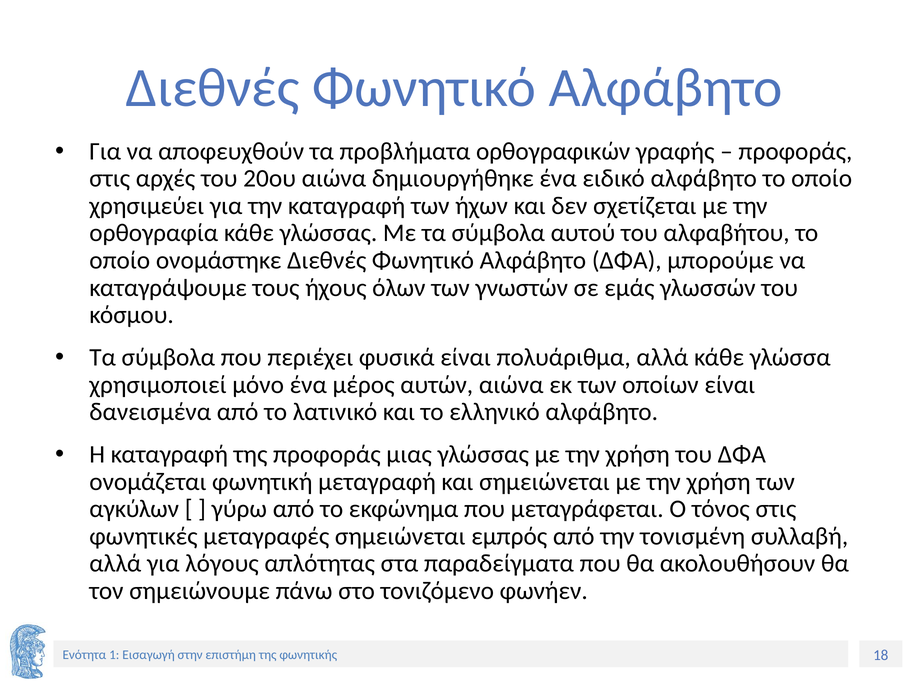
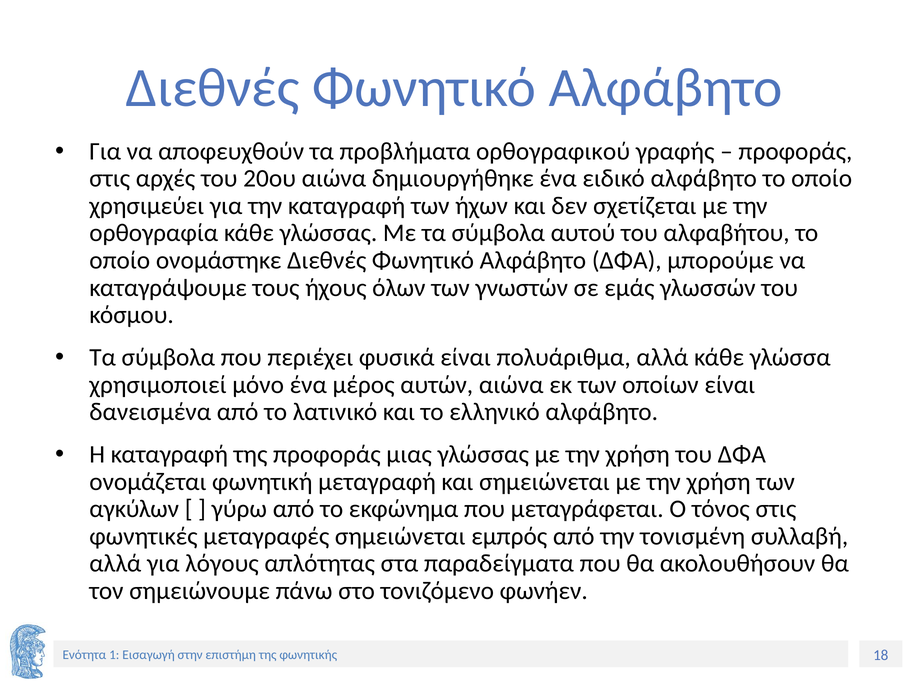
ορθογραφικών: ορθογραφικών -> ορθογραφικού
